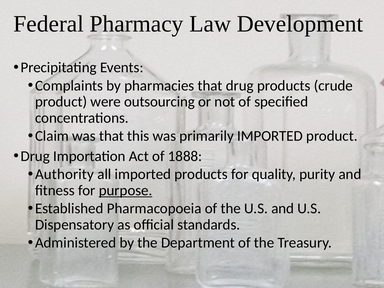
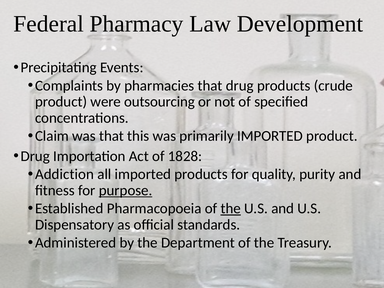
1888: 1888 -> 1828
Authority: Authority -> Addiction
the at (231, 209) underline: none -> present
